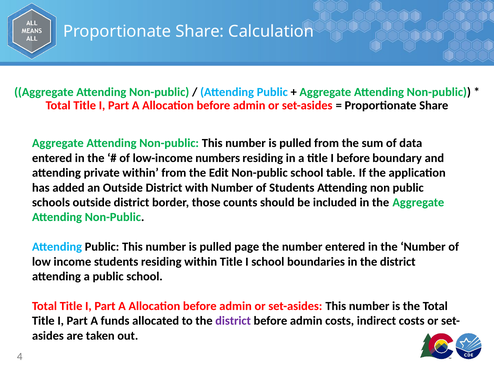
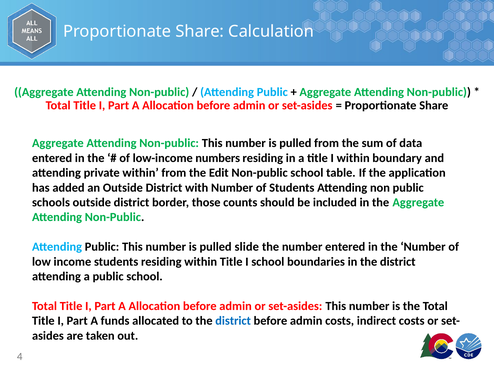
I before: before -> within
page: page -> slide
district at (233, 321) colour: purple -> blue
